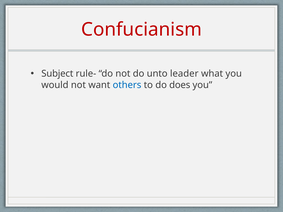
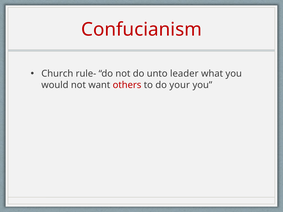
Subject: Subject -> Church
others colour: blue -> red
does: does -> your
